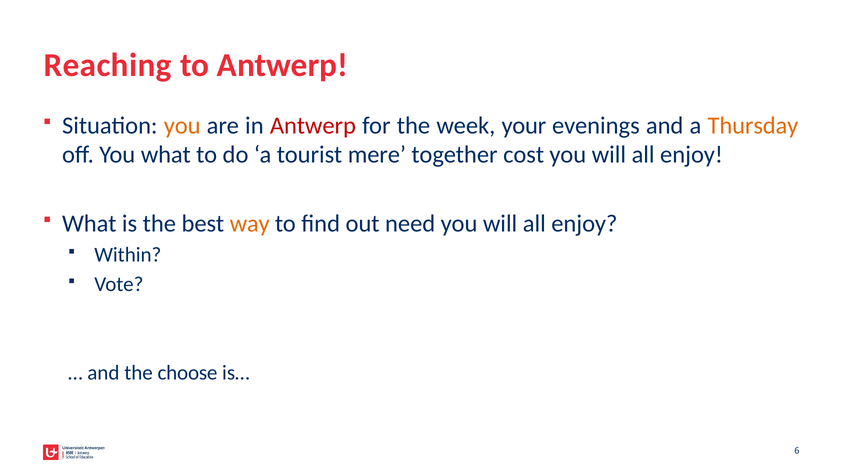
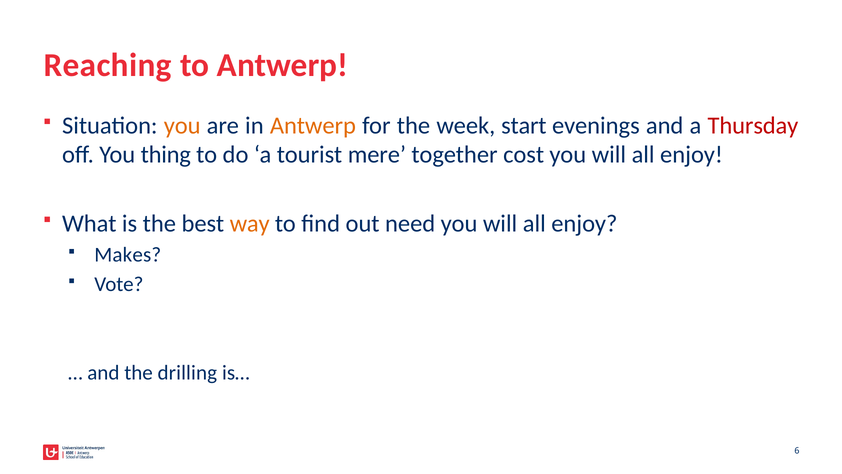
Antwerp at (313, 125) colour: red -> orange
your: your -> start
Thursday colour: orange -> red
You what: what -> thing
Within: Within -> Makes
choose: choose -> drilling
